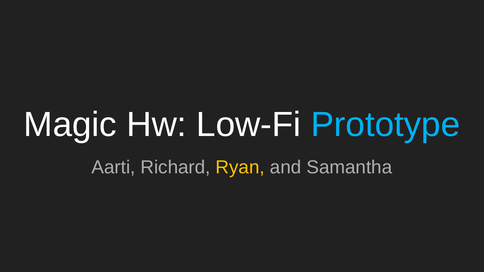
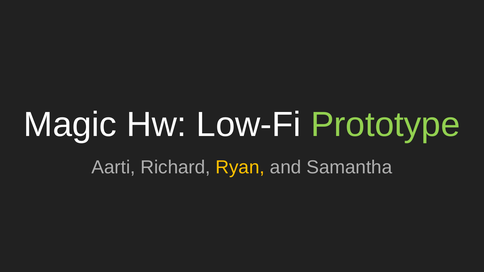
Prototype colour: light blue -> light green
